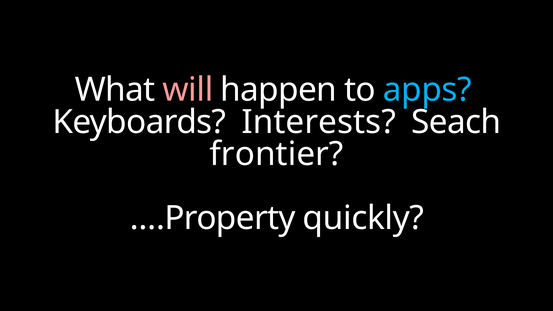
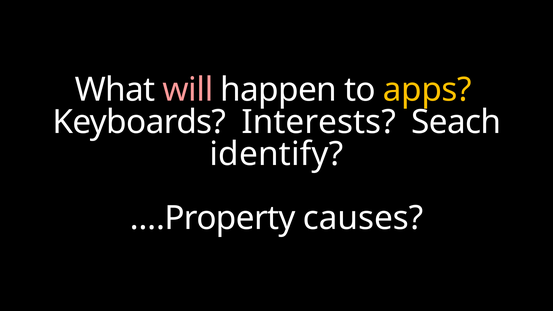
apps colour: light blue -> yellow
frontier: frontier -> identify
quickly: quickly -> causes
